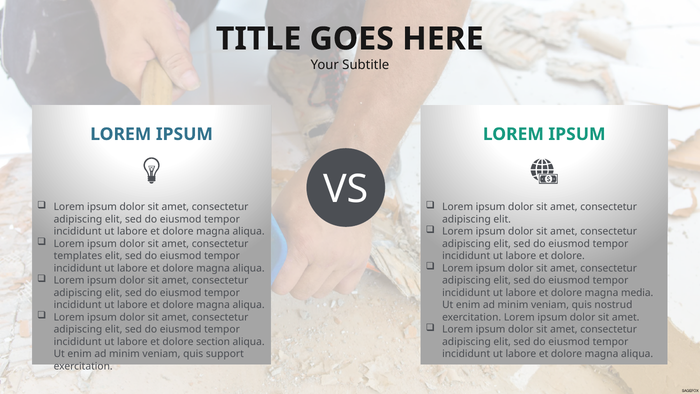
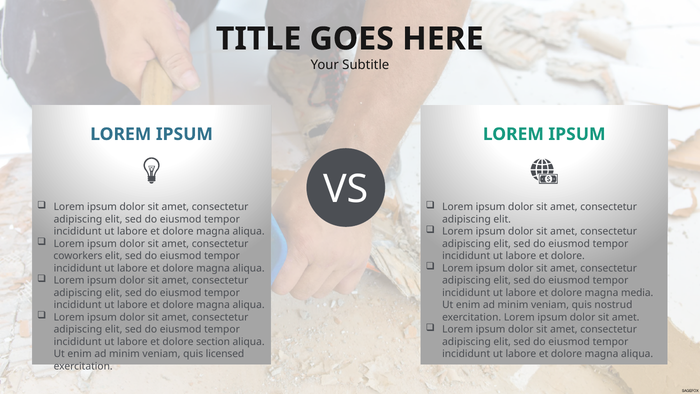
templates: templates -> coworkers
support: support -> licensed
